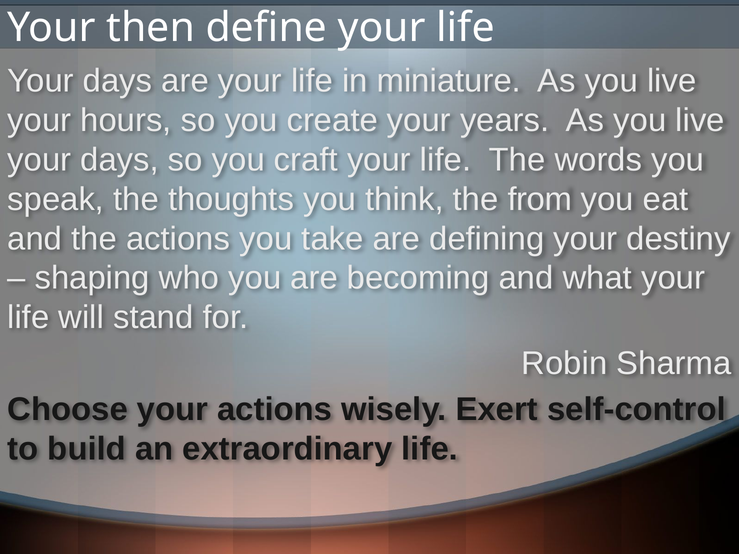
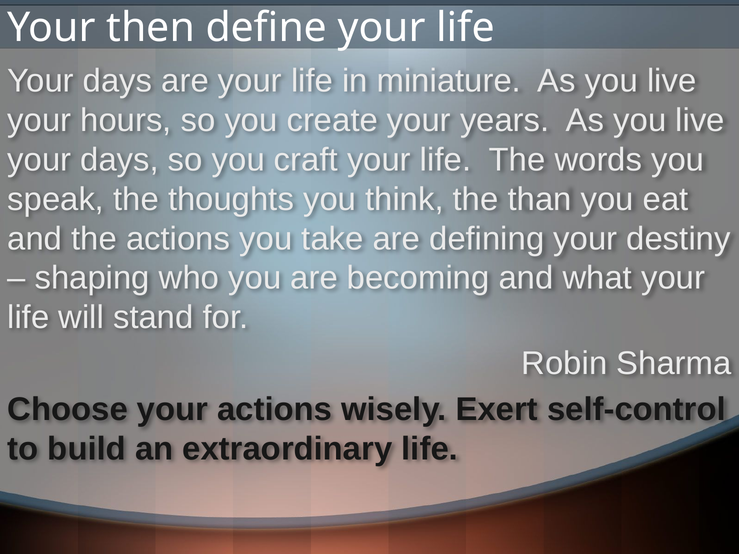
from: from -> than
